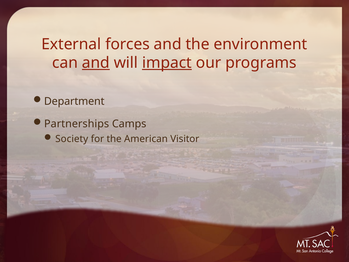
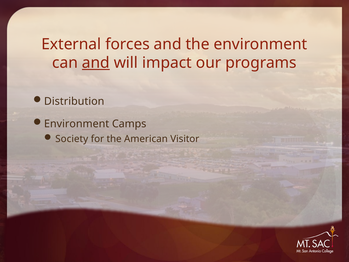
impact underline: present -> none
Department: Department -> Distribution
Partnerships at (77, 124): Partnerships -> Environment
